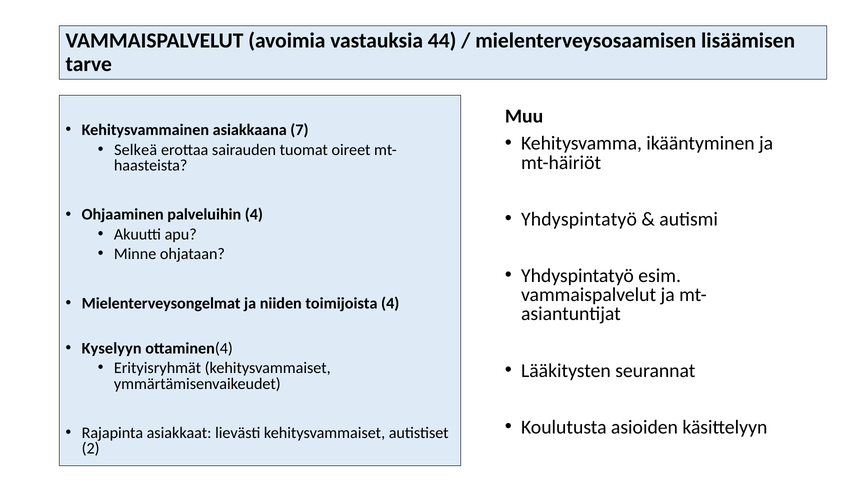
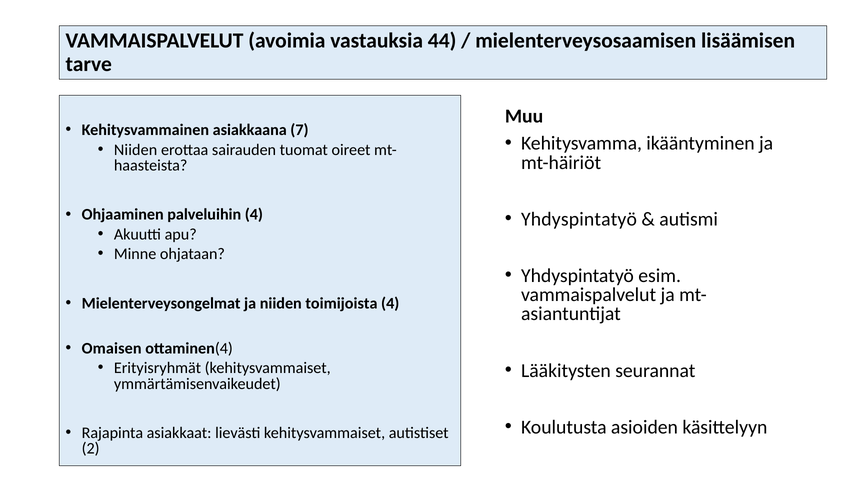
Selkeä at (136, 150): Selkeä -> Niiden
Kyselyyn: Kyselyyn -> Omaisen
